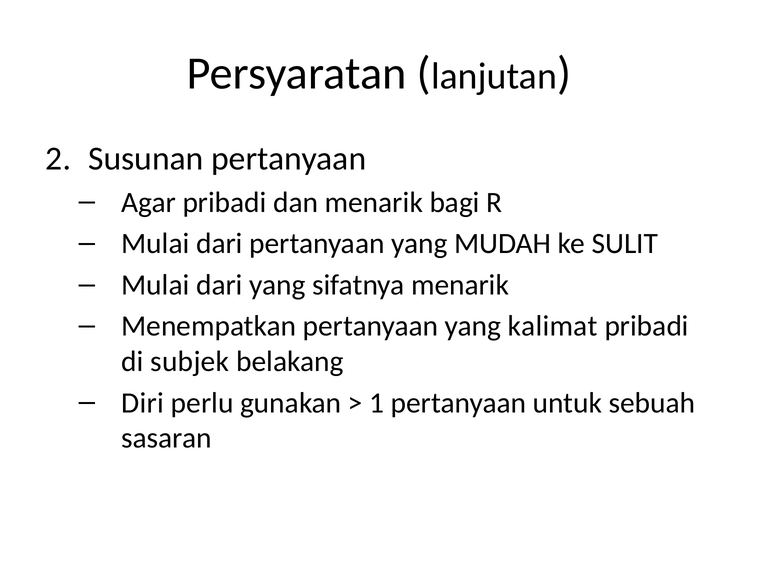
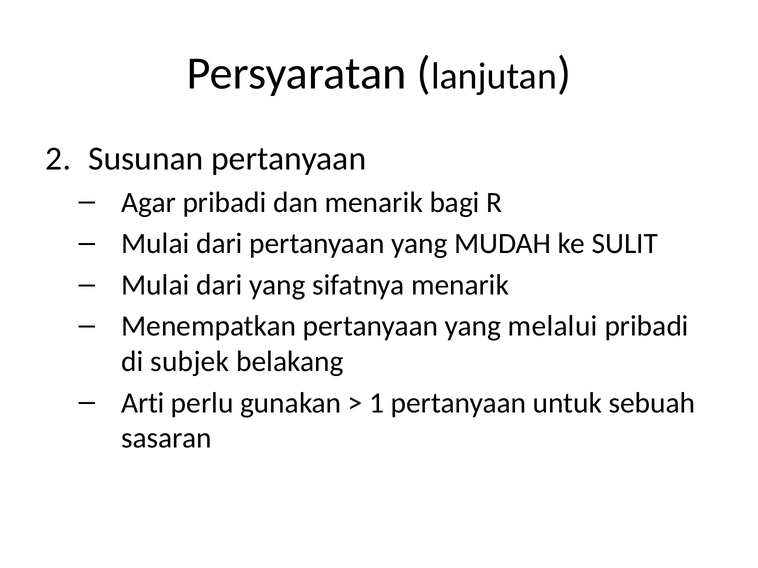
kalimat: kalimat -> melalui
Diri: Diri -> Arti
